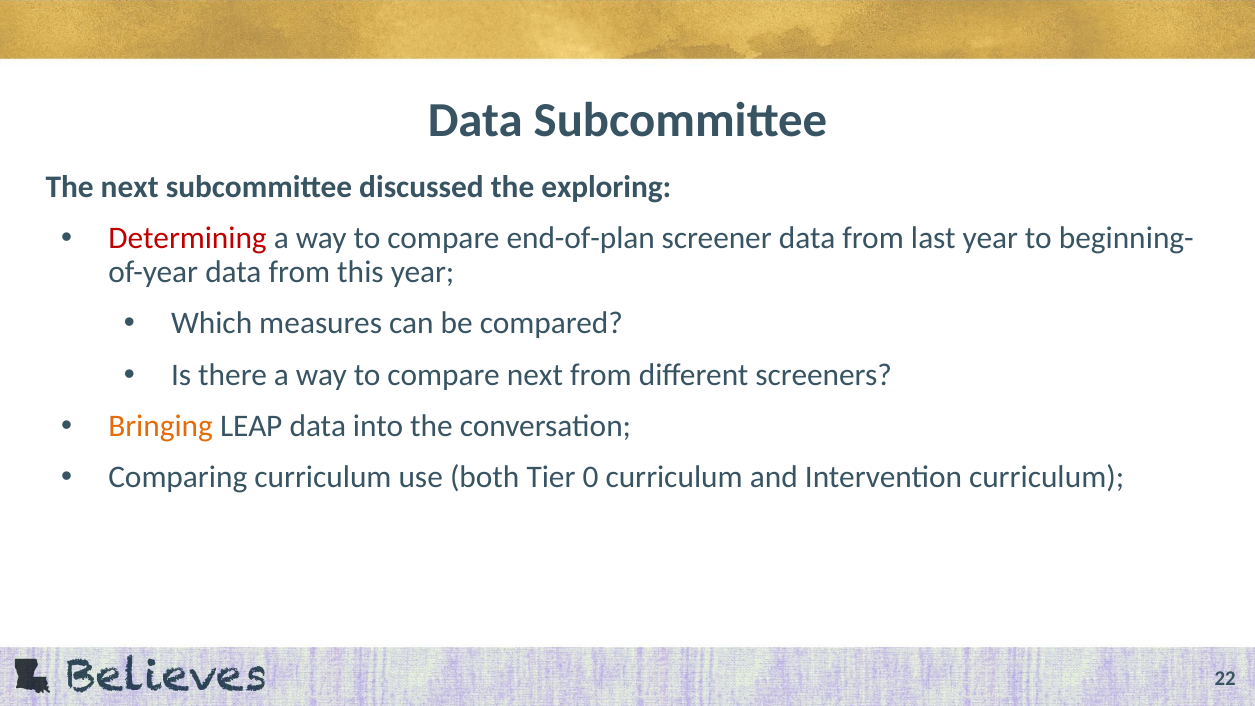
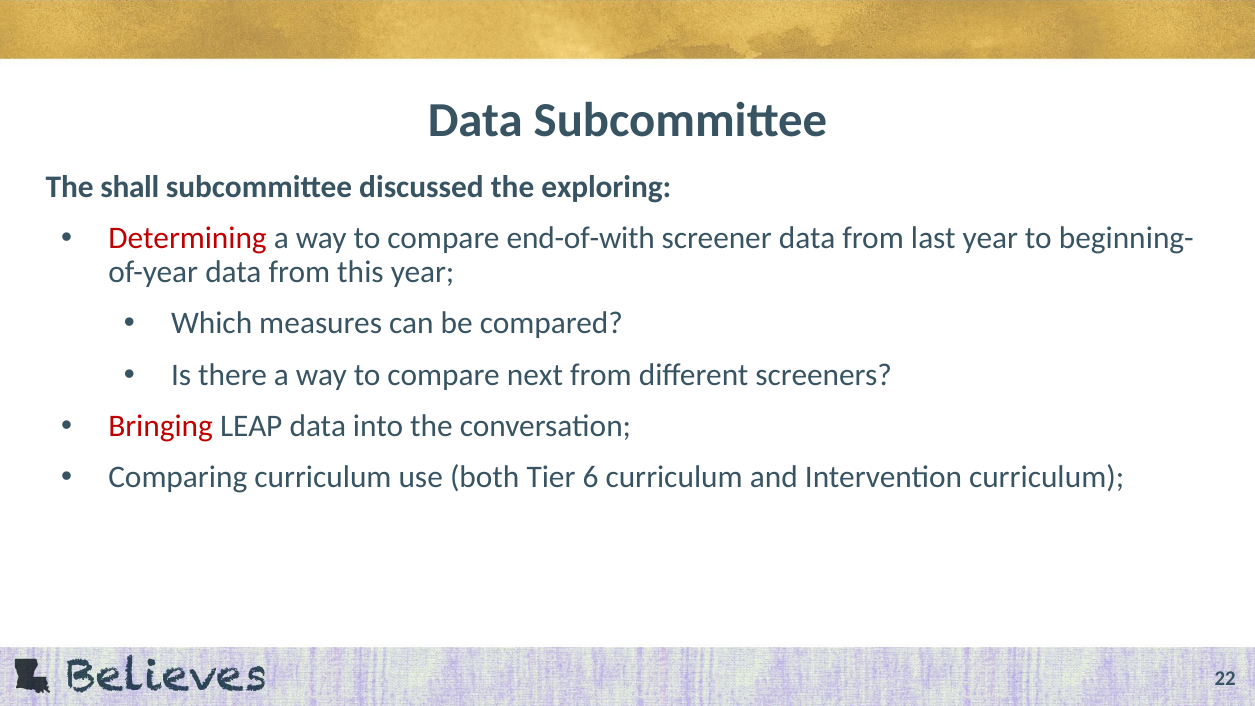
The next: next -> shall
end-of-plan: end-of-plan -> end-of-with
Bringing colour: orange -> red
0: 0 -> 6
